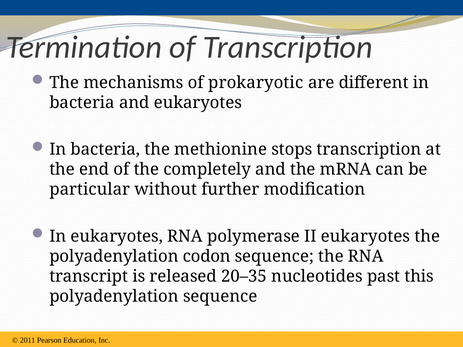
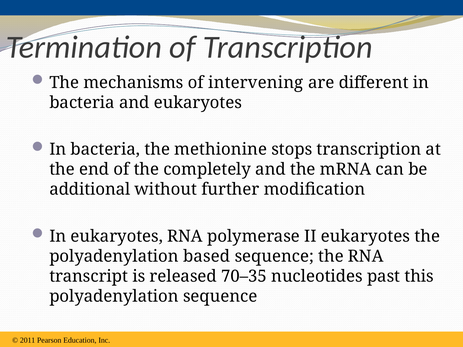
prokaryotic: prokaryotic -> intervening
particular: particular -> additional
codon: codon -> based
20–35: 20–35 -> 70–35
